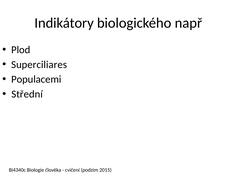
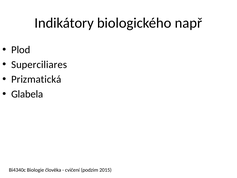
Populacemi: Populacemi -> Prizmatická
Střední: Střední -> Glabela
